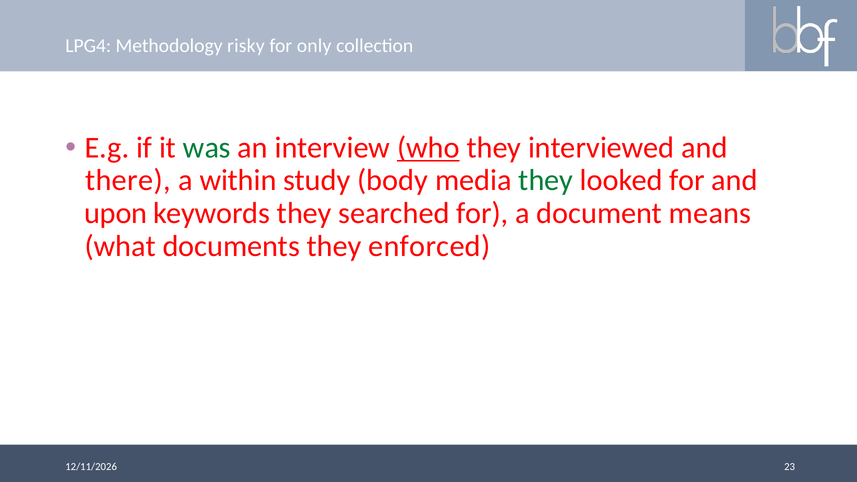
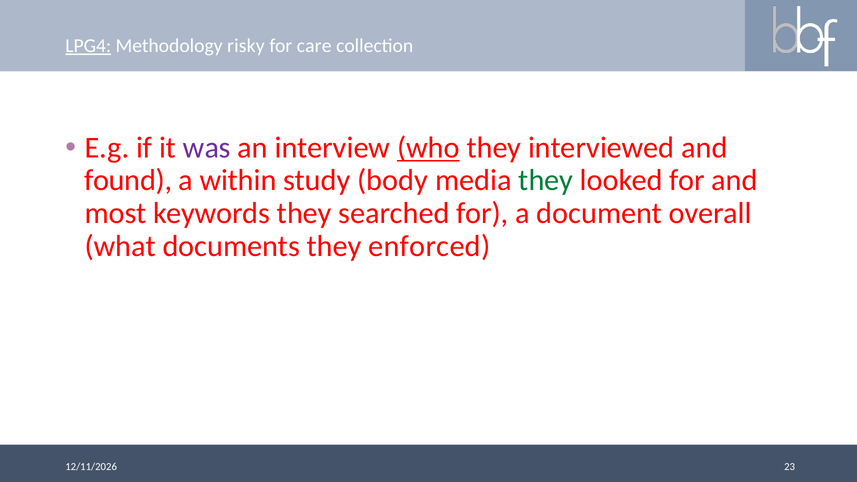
LPG4 underline: none -> present
only: only -> care
was colour: green -> purple
there: there -> found
upon: upon -> most
means: means -> overall
